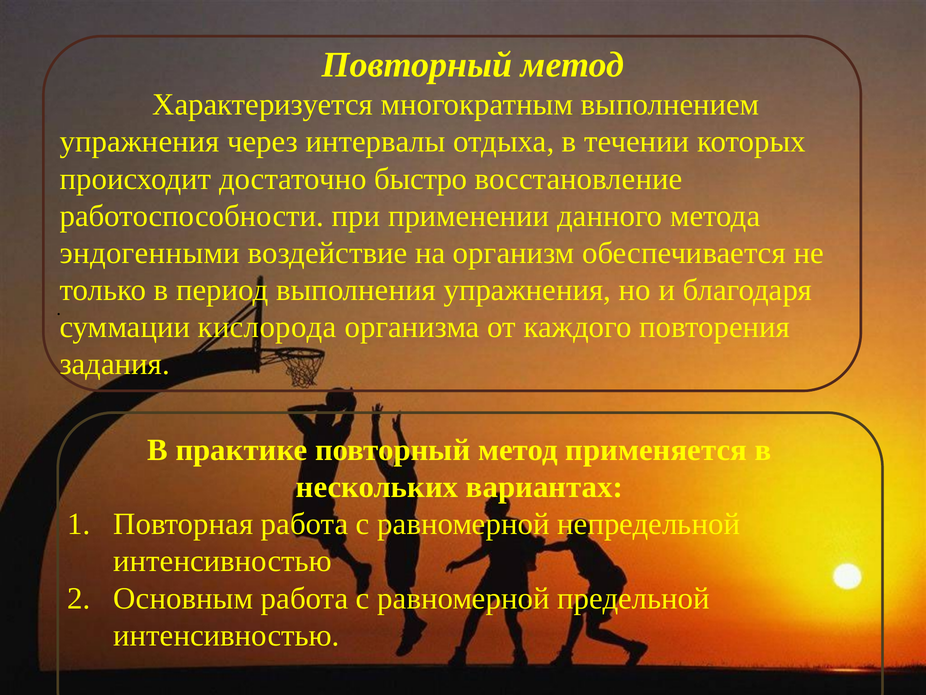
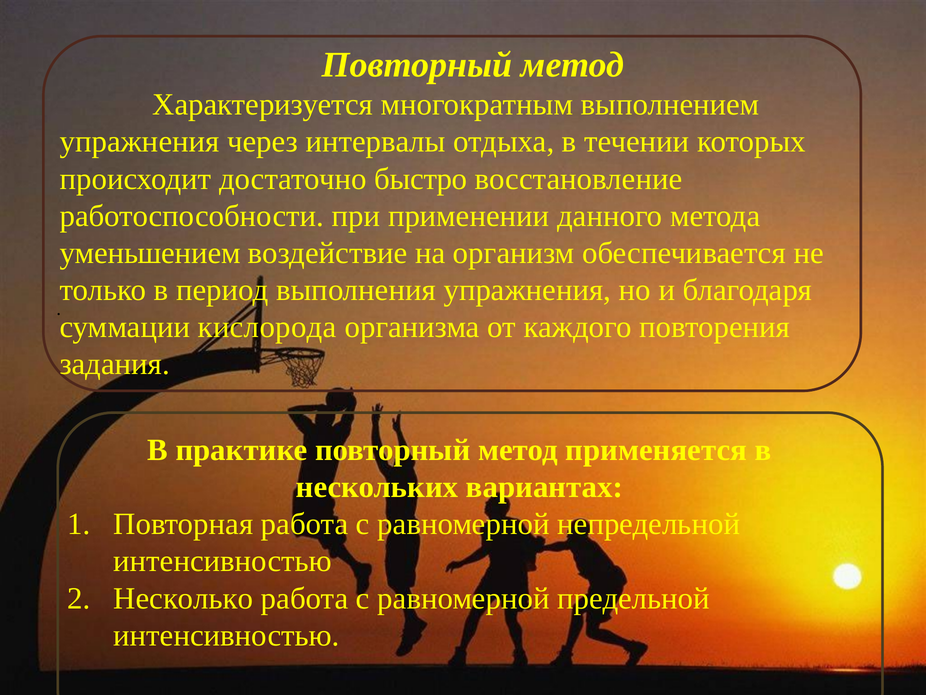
эндогенными: эндогенными -> уменьшением
Основным: Основным -> Несколько
